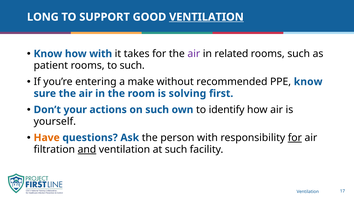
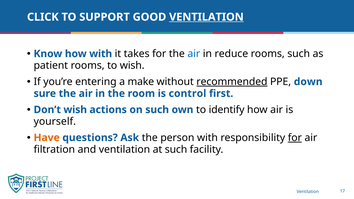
LONG: LONG -> CLICK
air at (194, 54) colour: purple -> blue
related: related -> reduce
to such: such -> wish
recommended underline: none -> present
PPE know: know -> down
solving: solving -> control
Don’t your: your -> wish
and underline: present -> none
